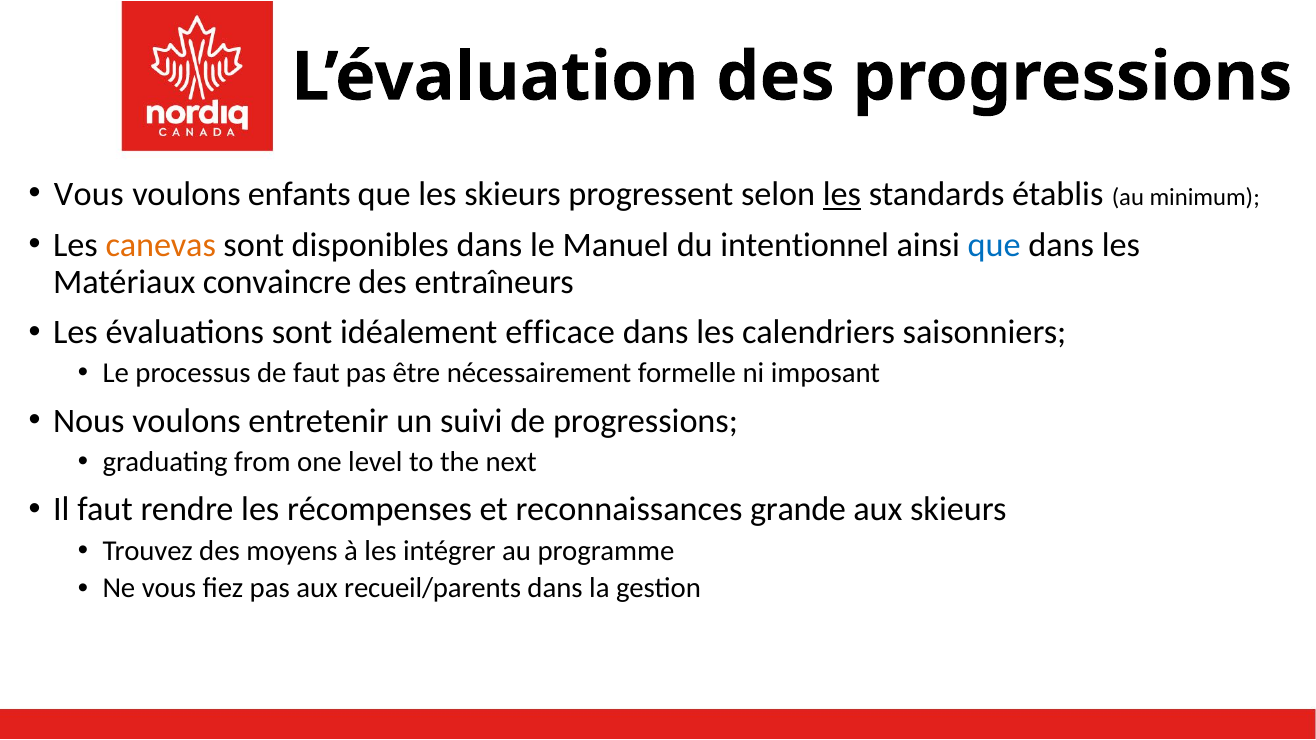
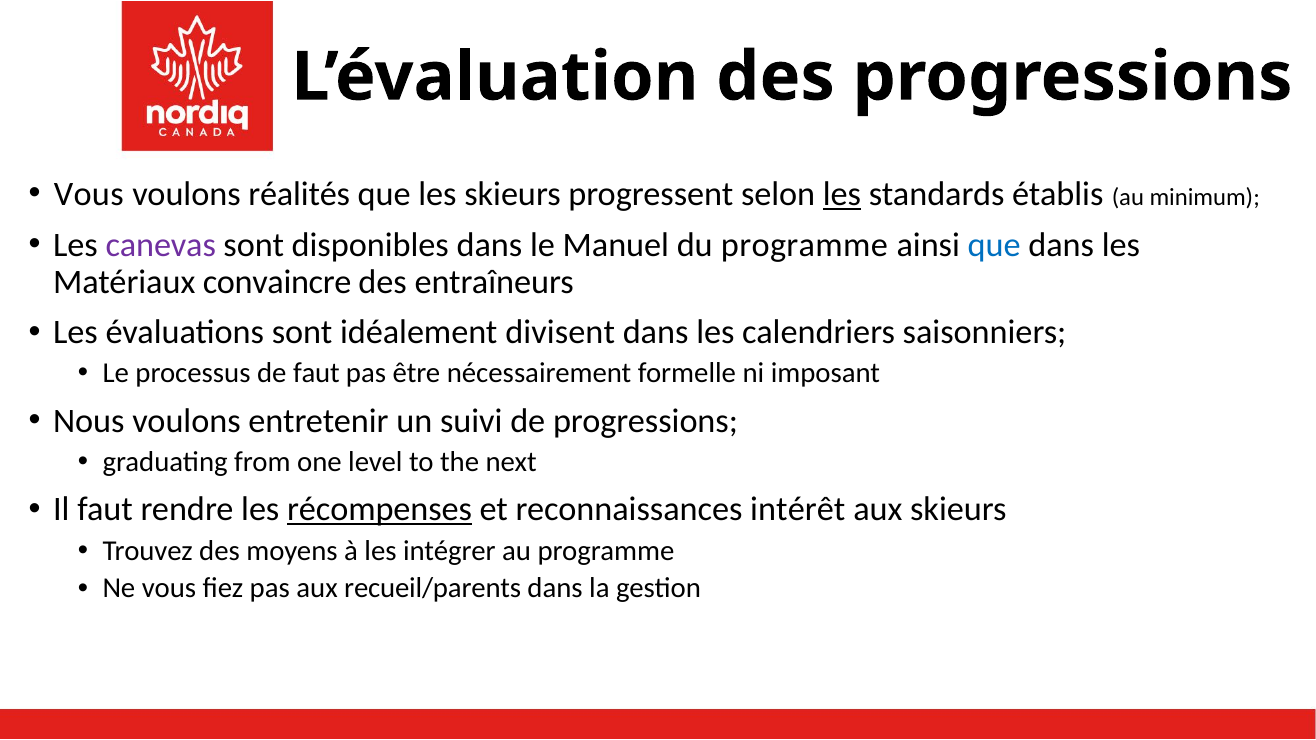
enfants: enfants -> réalités
canevas colour: orange -> purple
du intentionnel: intentionnel -> programme
efficace: efficace -> divisent
récompenses underline: none -> present
grande: grande -> intérêt
